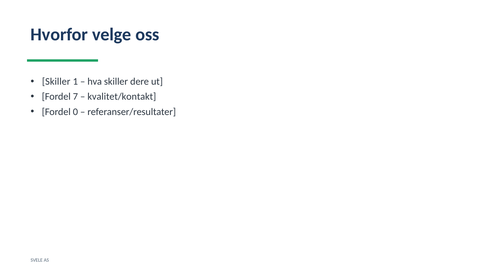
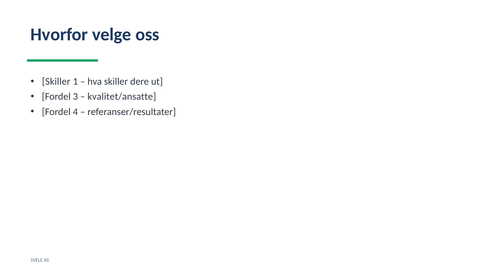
7: 7 -> 3
kvalitet/kontakt: kvalitet/kontakt -> kvalitet/ansatte
0: 0 -> 4
